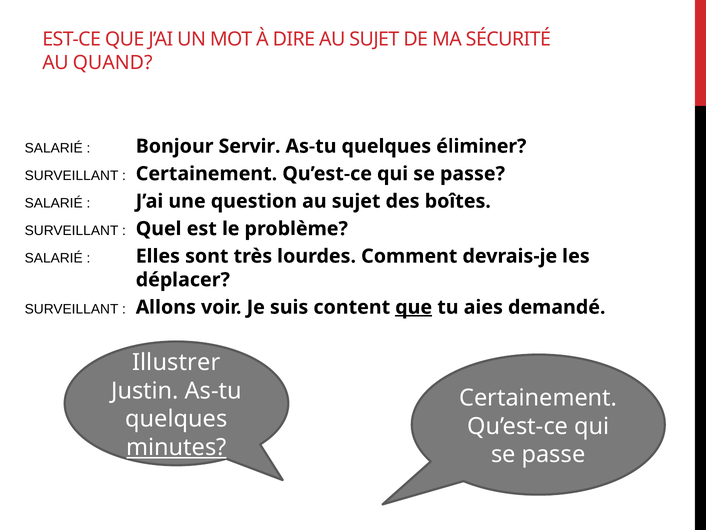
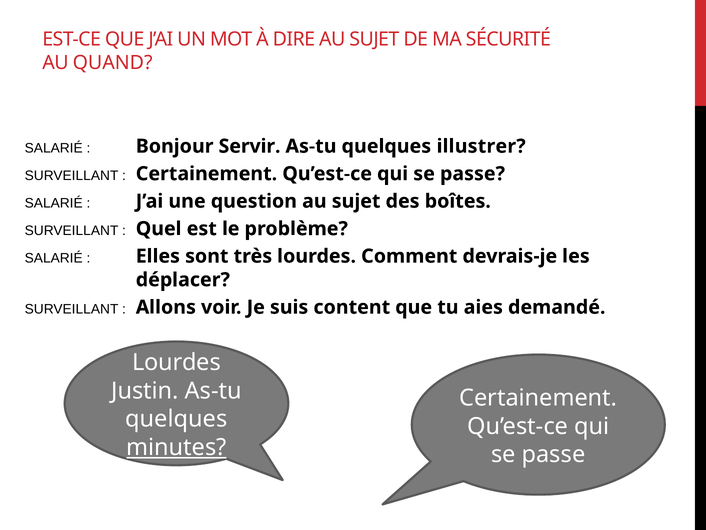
éliminer: éliminer -> illustrer
que at (414, 307) underline: present -> none
Illustrer at (176, 362): Illustrer -> Lourdes
